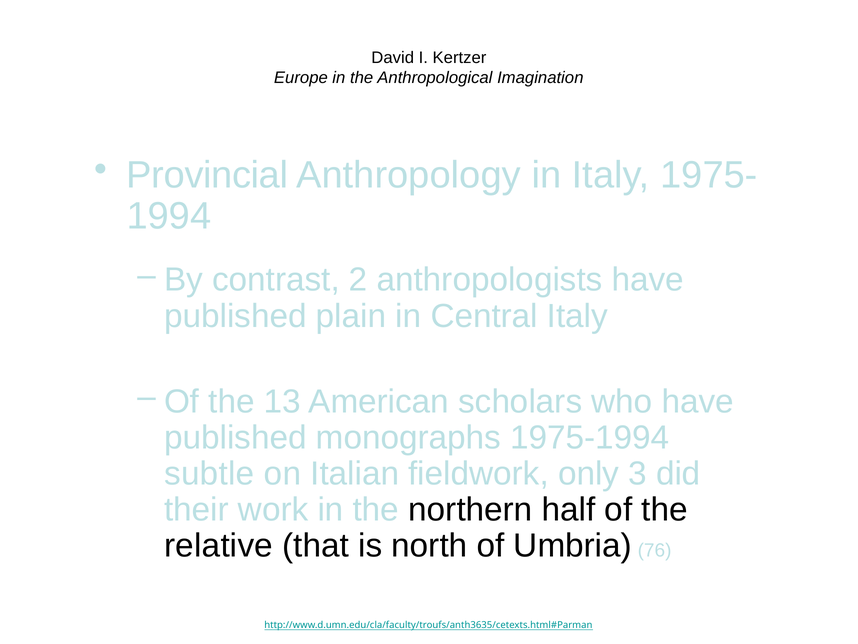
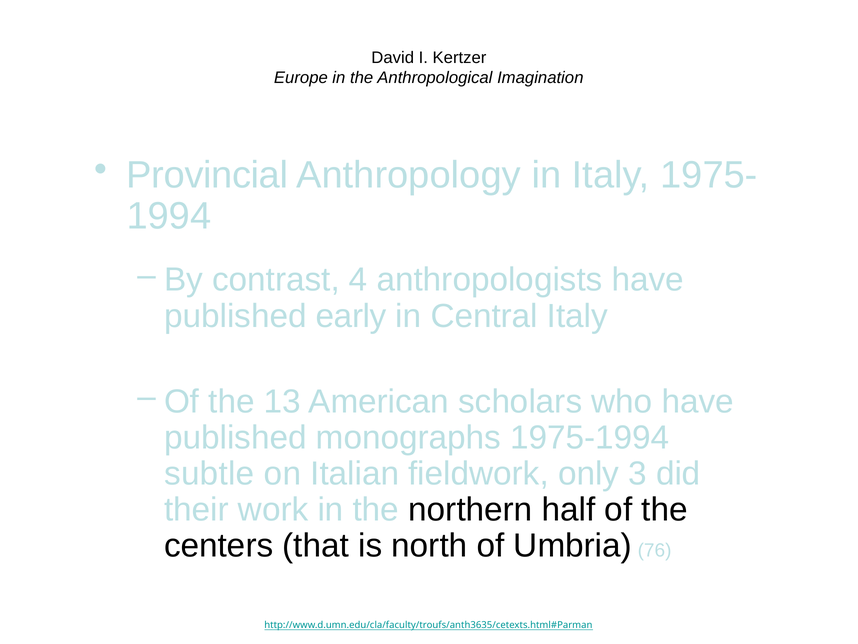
2: 2 -> 4
plain: plain -> early
relative: relative -> centers
